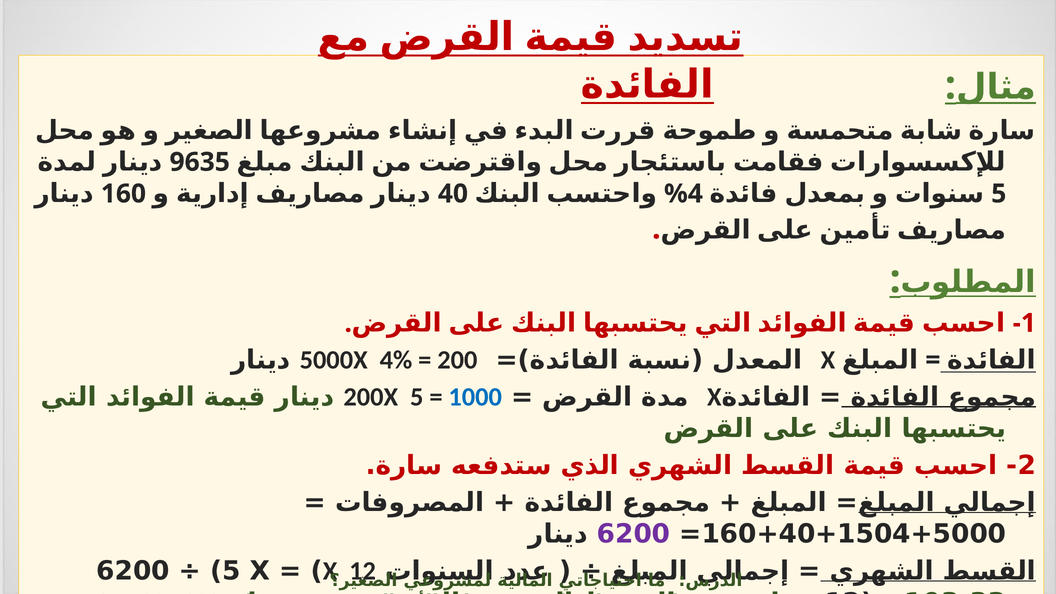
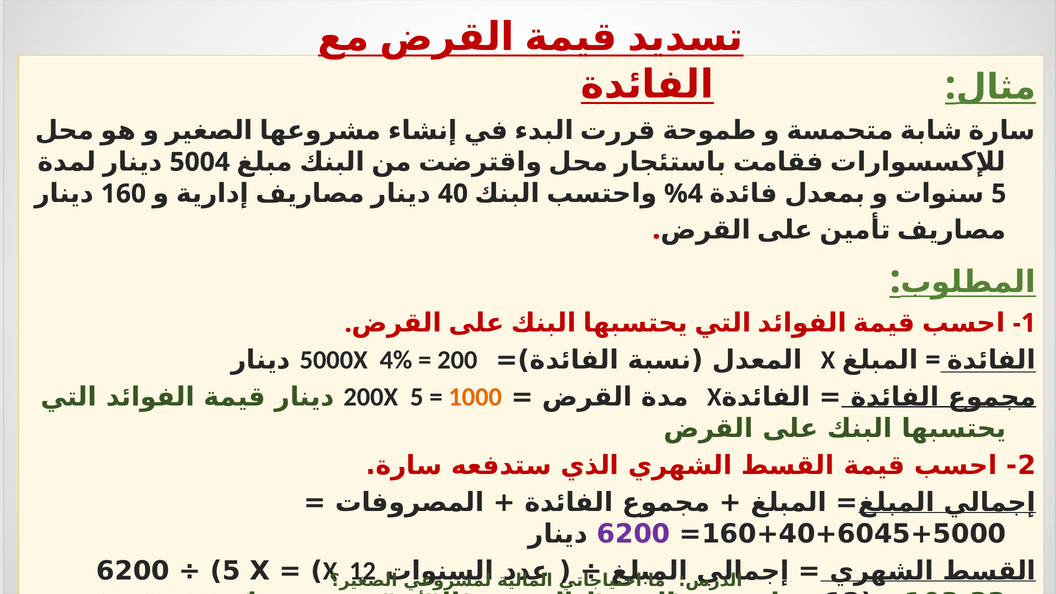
9635: 9635 -> 5004
1000 colour: blue -> orange
1504: 1504 -> 6045
